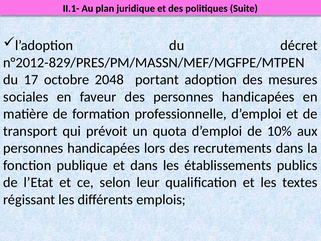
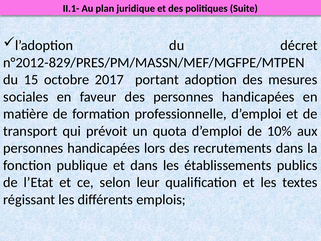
17: 17 -> 15
2048: 2048 -> 2017
